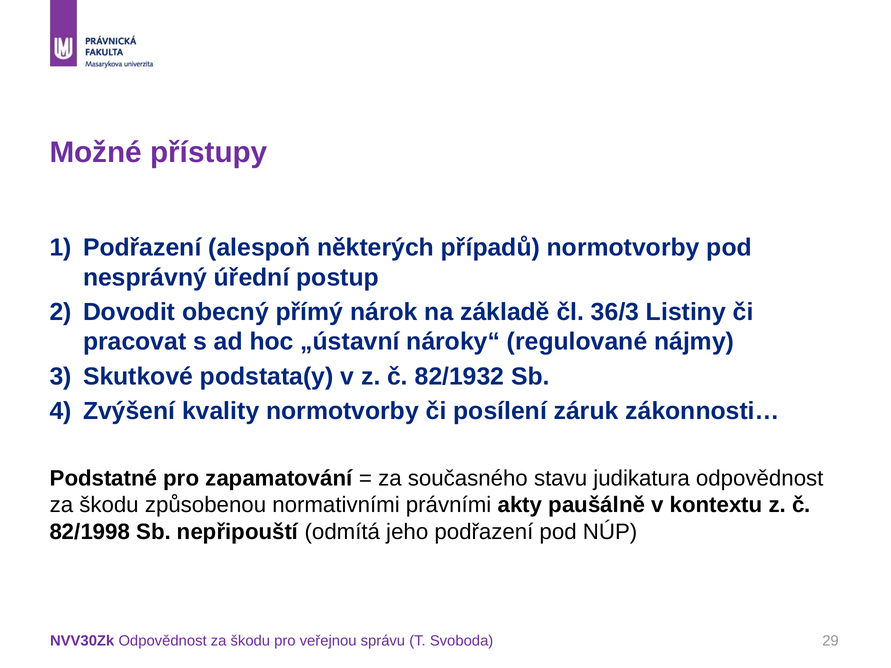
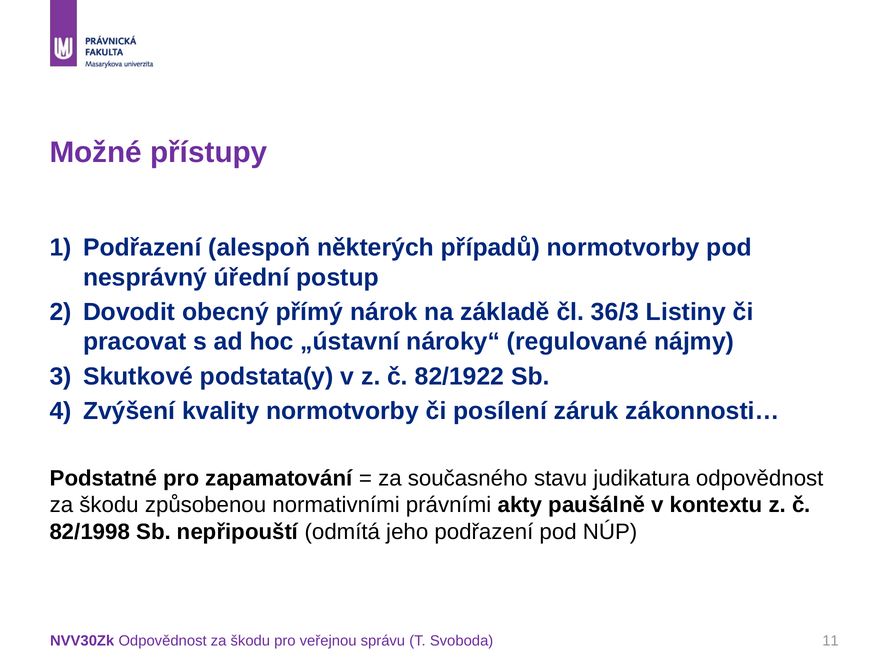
82/1932: 82/1932 -> 82/1922
29: 29 -> 11
